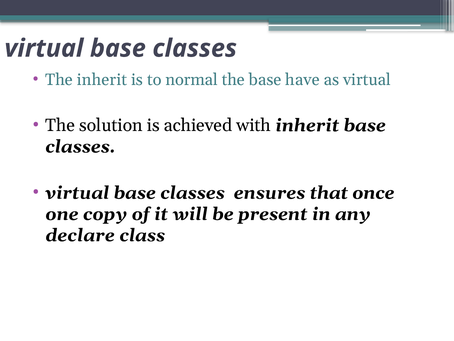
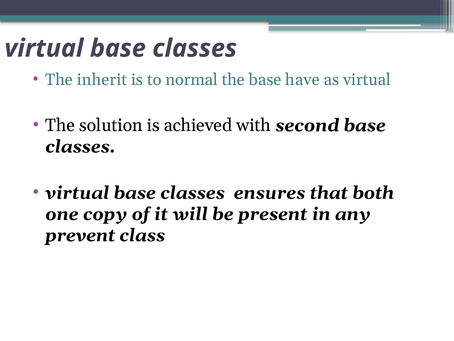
with inherit: inherit -> second
once: once -> both
declare: declare -> prevent
